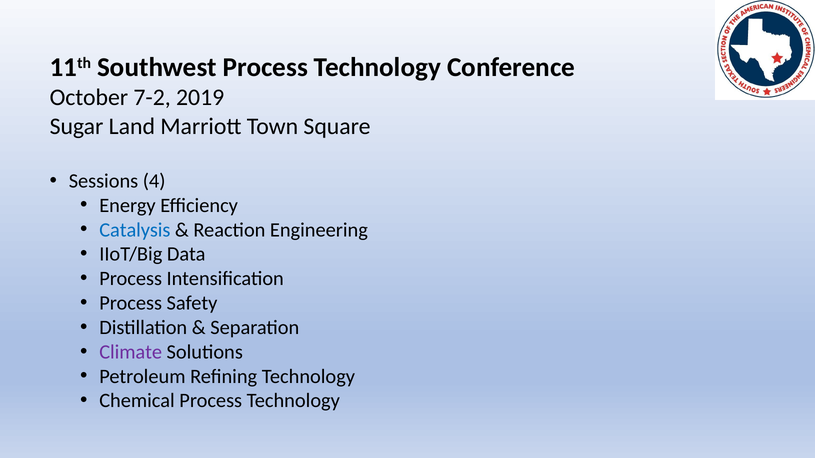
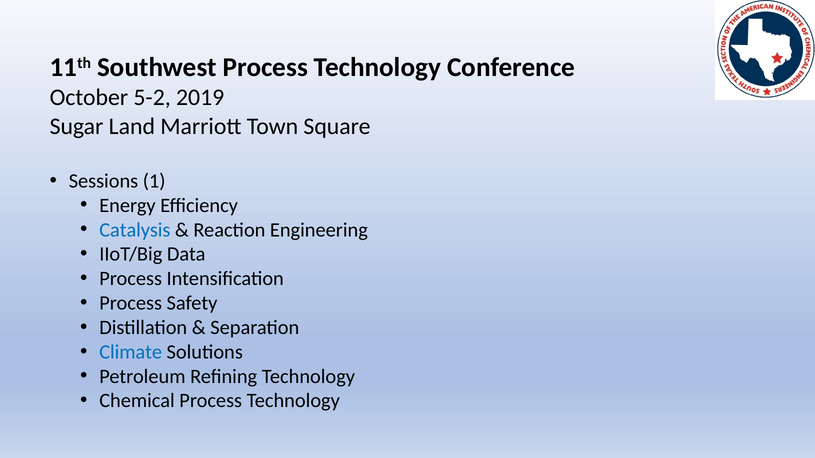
7-2: 7-2 -> 5-2
4: 4 -> 1
Climate colour: purple -> blue
